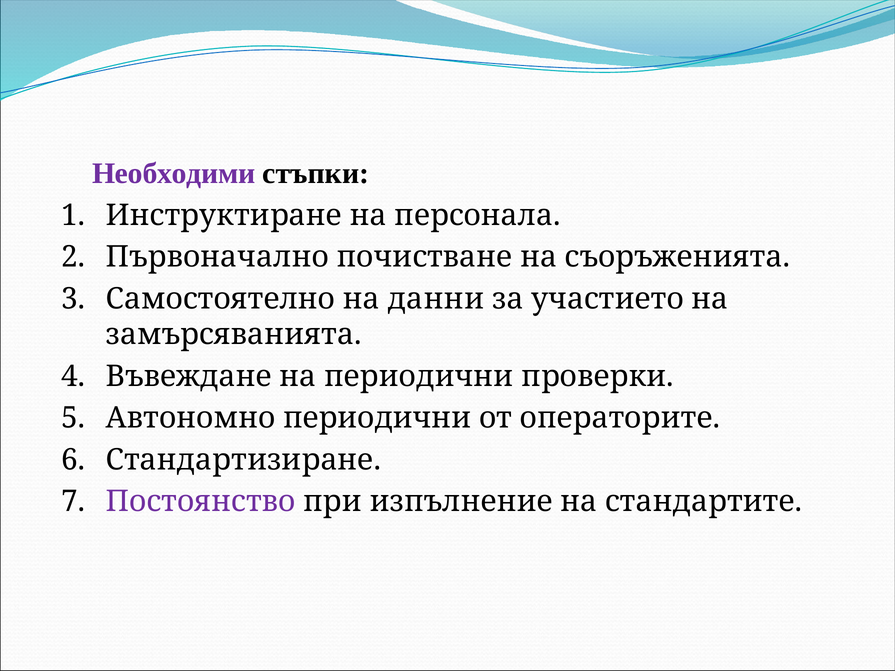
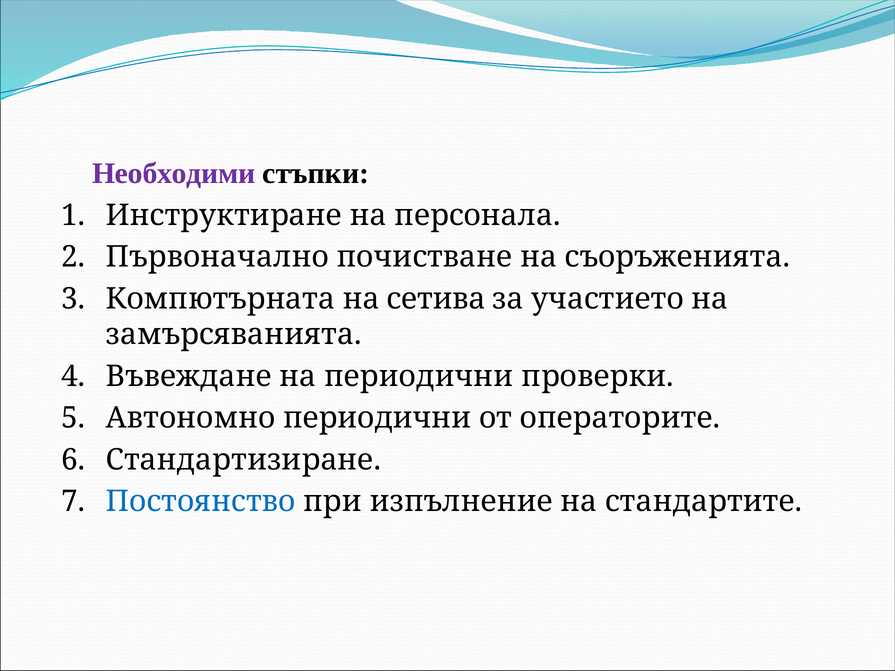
Самостоятелно: Самостоятелно -> Компютърната
данни: данни -> сетива
Постоянство colour: purple -> blue
